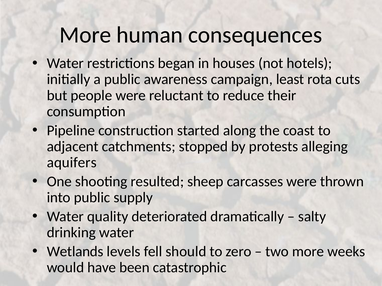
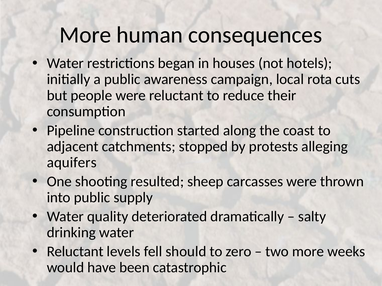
least: least -> local
Wetlands at (75, 252): Wetlands -> Reluctant
